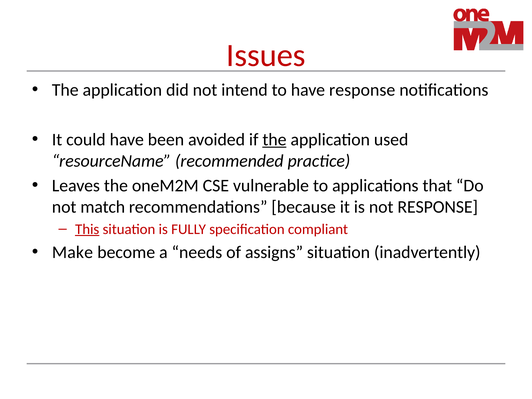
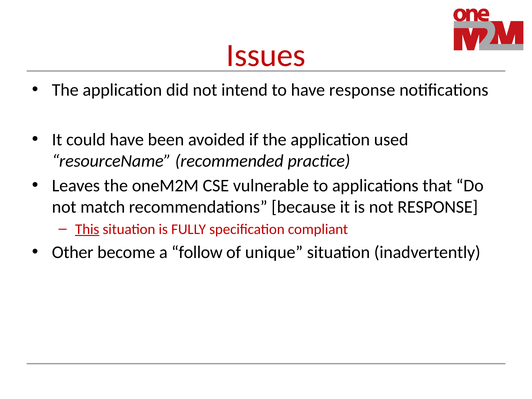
the at (274, 140) underline: present -> none
Make: Make -> Other
needs: needs -> follow
assigns: assigns -> unique
